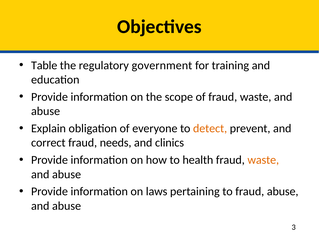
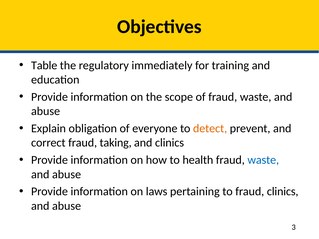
government: government -> immediately
needs: needs -> taking
waste at (263, 160) colour: orange -> blue
fraud abuse: abuse -> clinics
